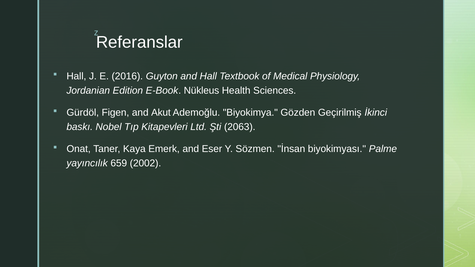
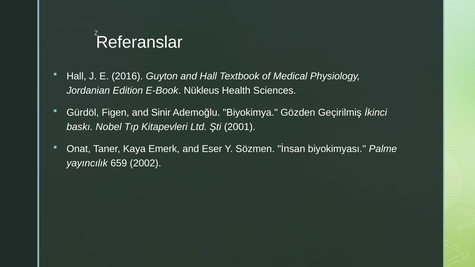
Akut: Akut -> Sinir
2063: 2063 -> 2001
